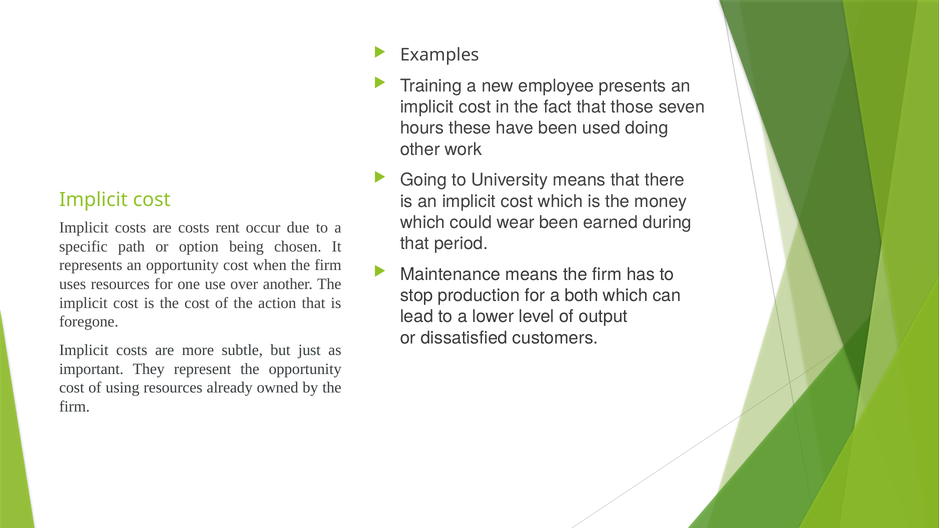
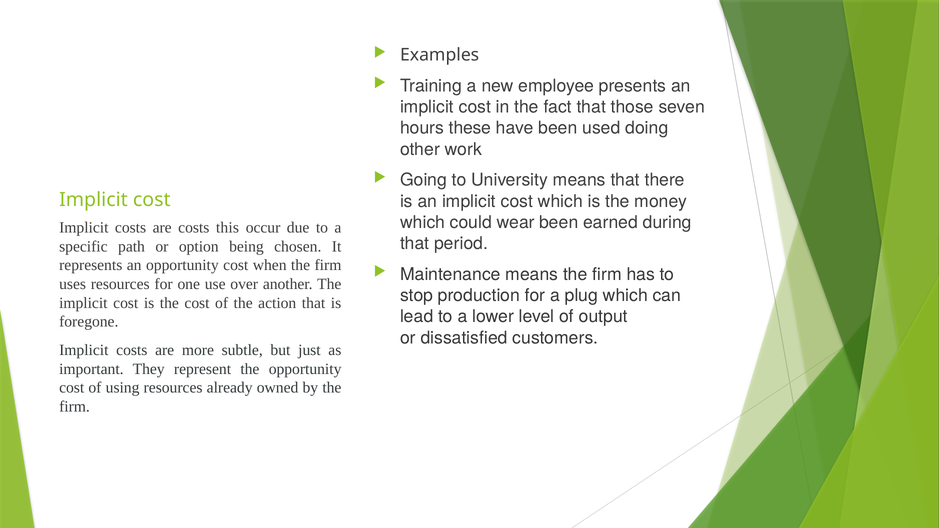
rent: rent -> this
both: both -> plug
